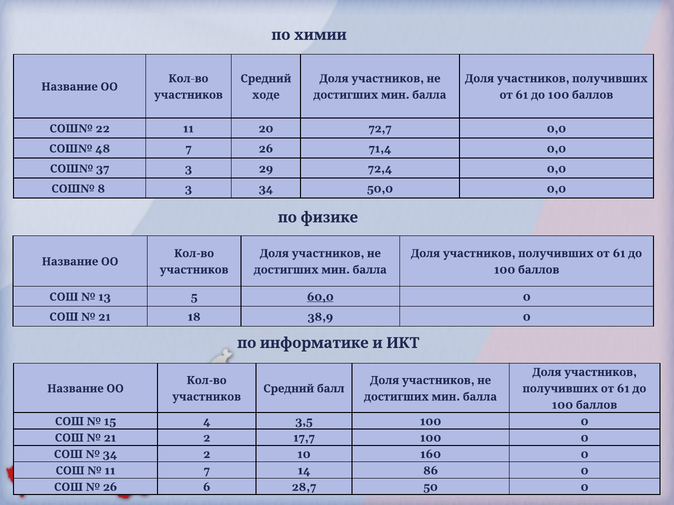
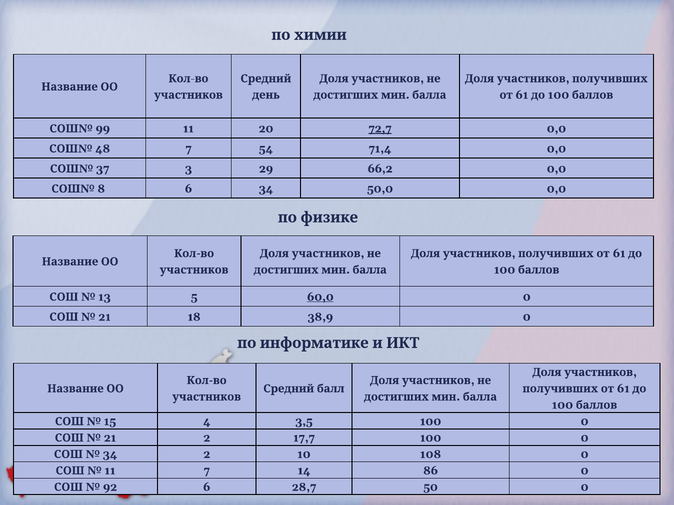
ходе: ходе -> день
22: 22 -> 99
72,7 underline: none -> present
7 26: 26 -> 54
72,4: 72,4 -> 66,2
3 at (188, 189): 3 -> 6
160: 160 -> 108
26 at (110, 488): 26 -> 92
